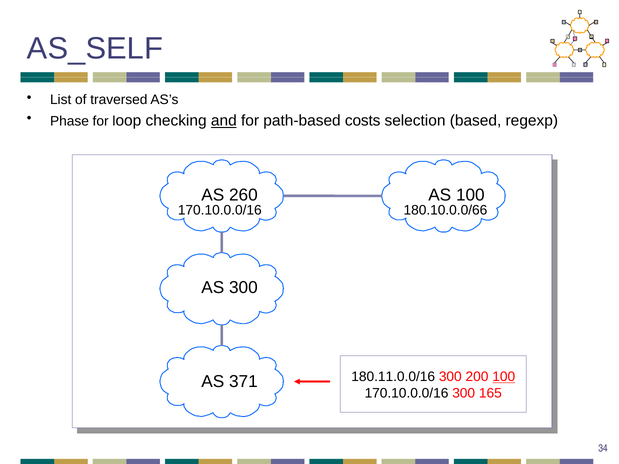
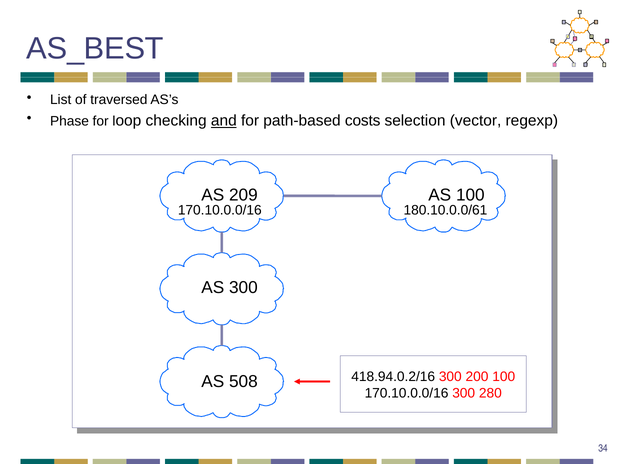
AS_SELF: AS_SELF -> AS_BEST
based: based -> vector
260: 260 -> 209
180.10.0.0/66: 180.10.0.0/66 -> 180.10.0.0/61
180.11.0.0/16: 180.11.0.0/16 -> 418.94.0.2/16
100 at (504, 377) underline: present -> none
371: 371 -> 508
165: 165 -> 280
